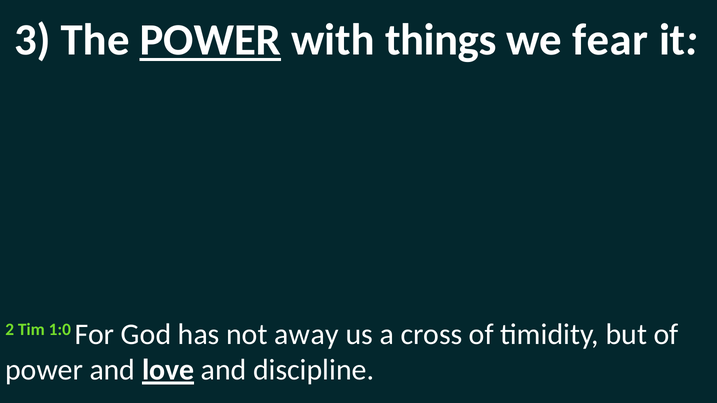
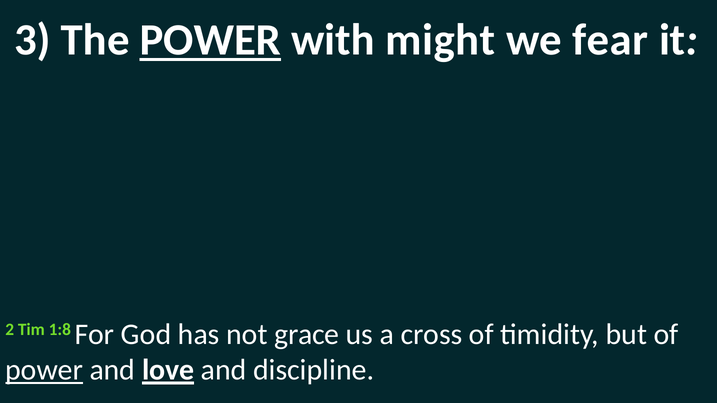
things: things -> might
1:0: 1:0 -> 1:8
away: away -> grace
power at (44, 370) underline: none -> present
